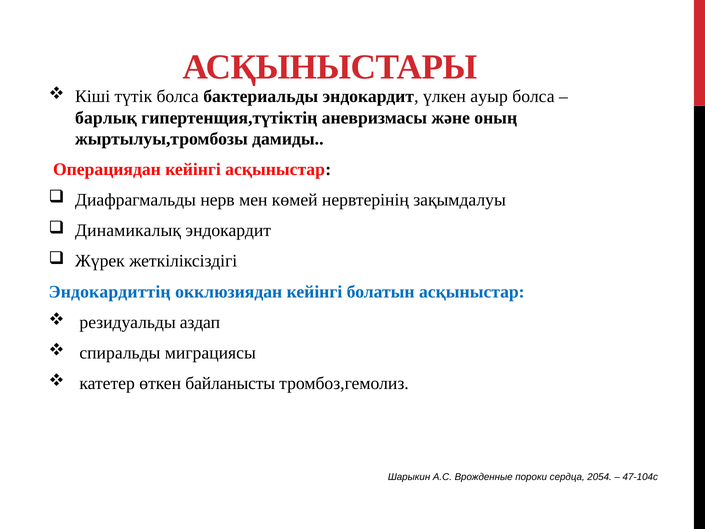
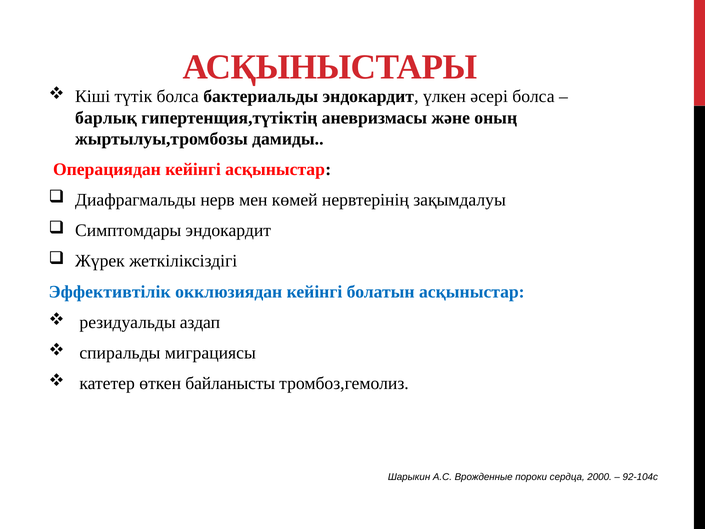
ауыр: ауыр -> әсері
Динамикалық: Динамикалық -> Симптомдары
Эндокардиттің: Эндокардиттің -> Эффективтілік
2054: 2054 -> 2000
47-104с: 47-104с -> 92-104с
